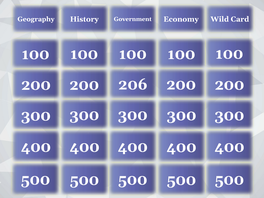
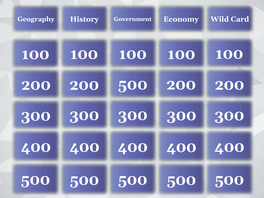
200 206: 206 -> 500
